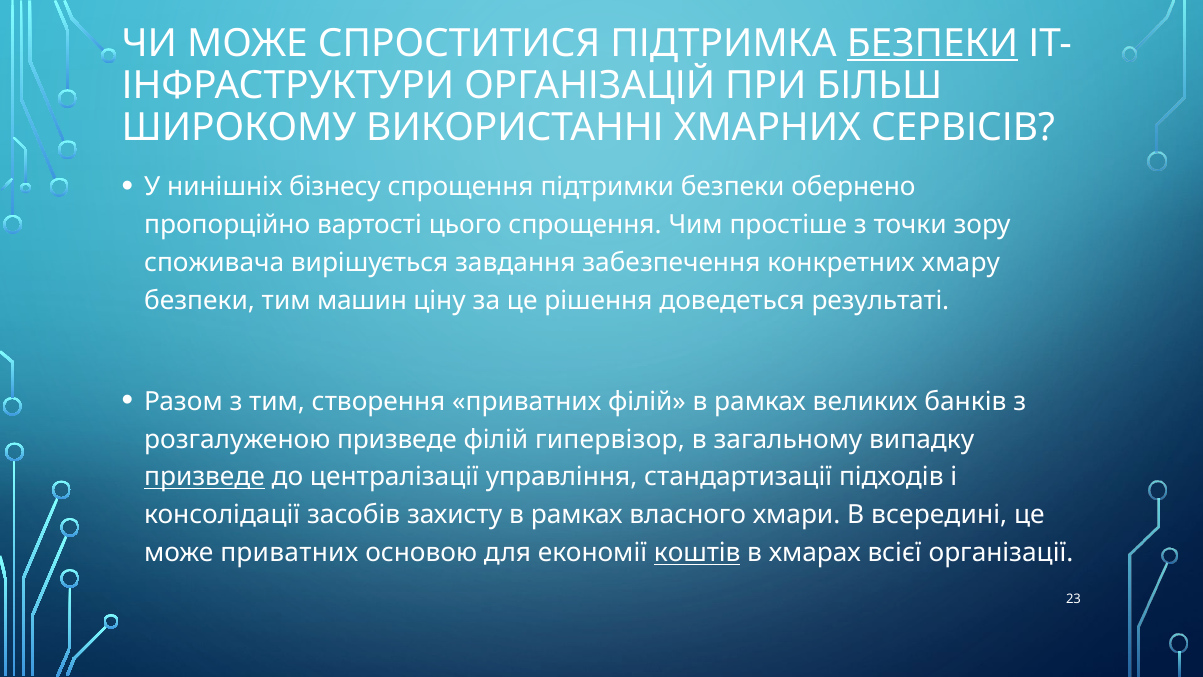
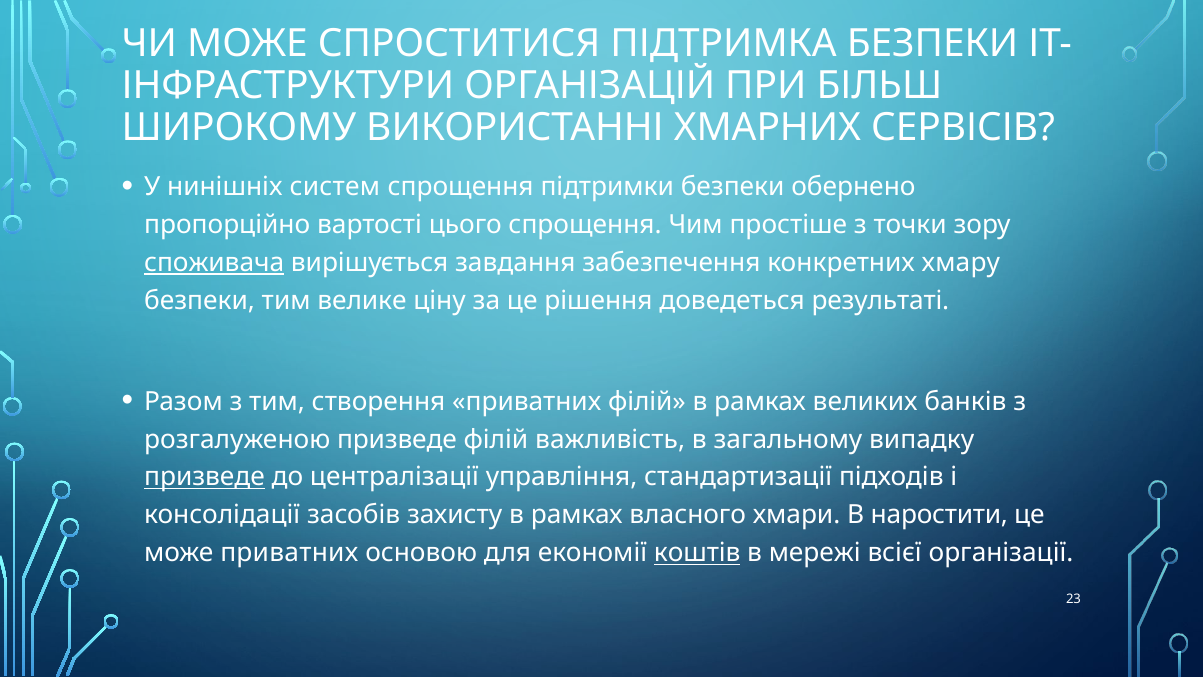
БЕЗПЕКИ at (933, 43) underline: present -> none
бізнесу: бізнесу -> систем
споживача underline: none -> present
машин: машин -> велике
гипервізор: гипервізор -> важливість
всередині: всередині -> наростити
хмарах: хмарах -> мережі
